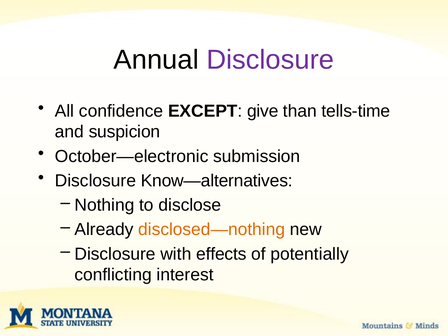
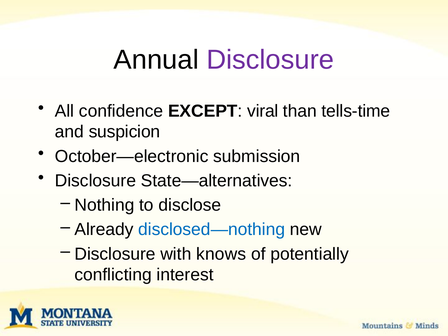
give: give -> viral
Know—alternatives: Know—alternatives -> State—alternatives
disclosed—nothing colour: orange -> blue
effects: effects -> knows
